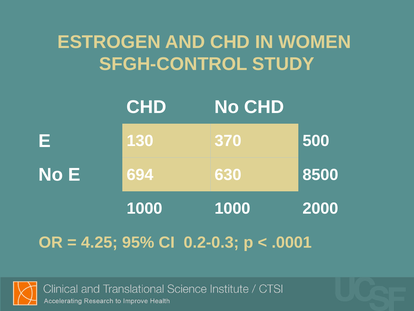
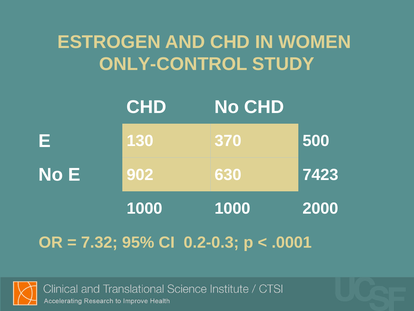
SFGH-CONTROL: SFGH-CONTROL -> ONLY-CONTROL
694: 694 -> 902
8500: 8500 -> 7423
4.25: 4.25 -> 7.32
